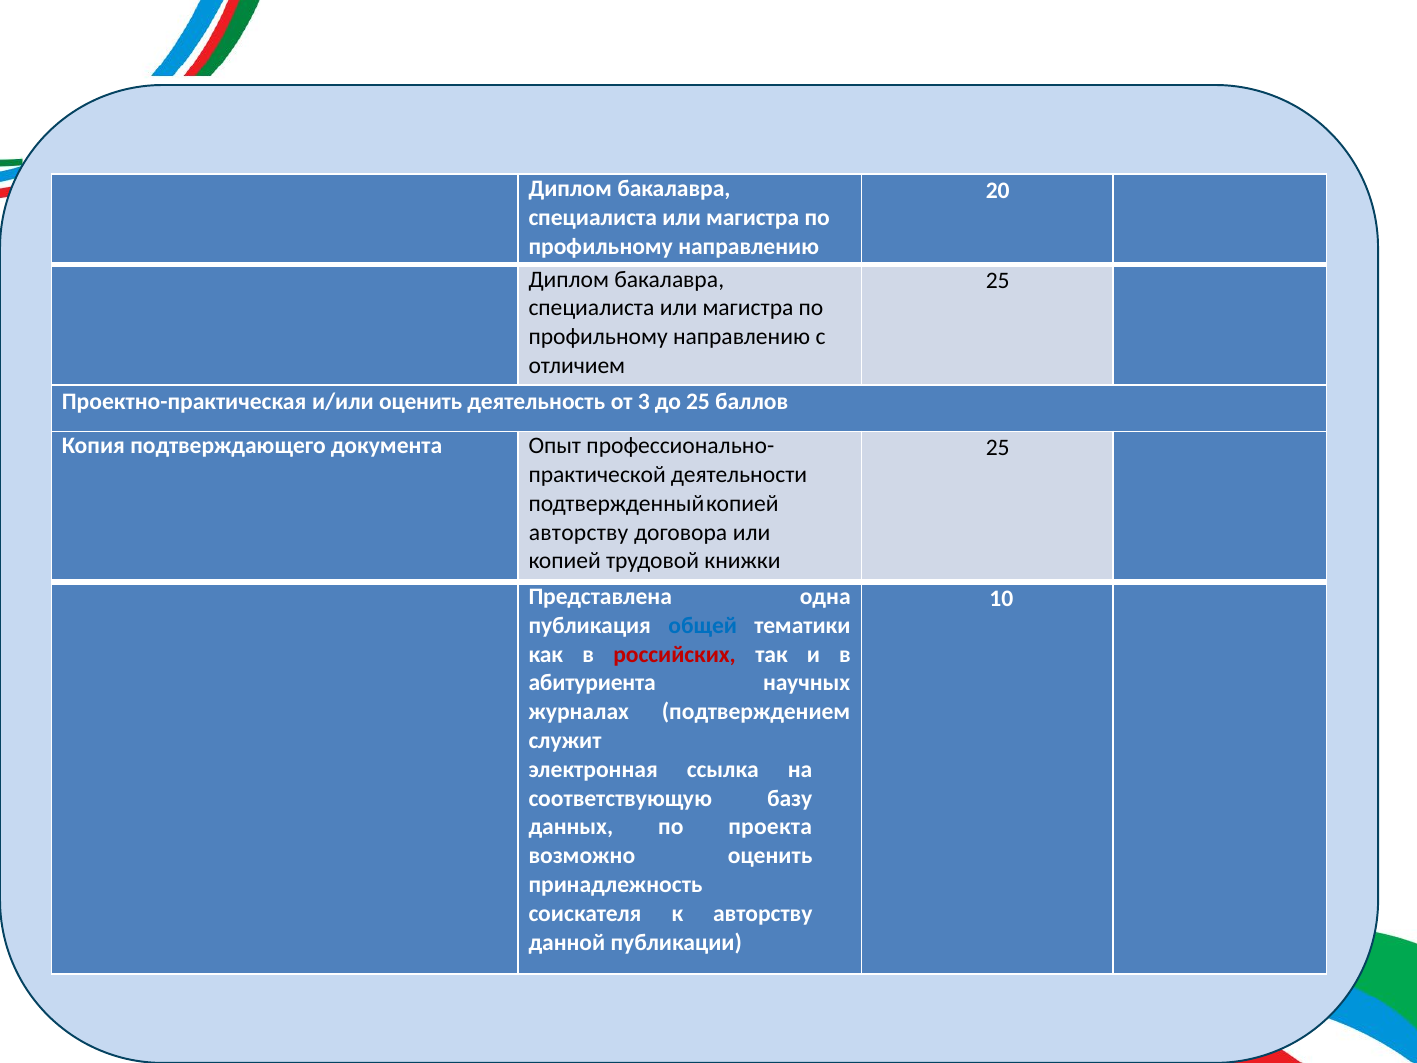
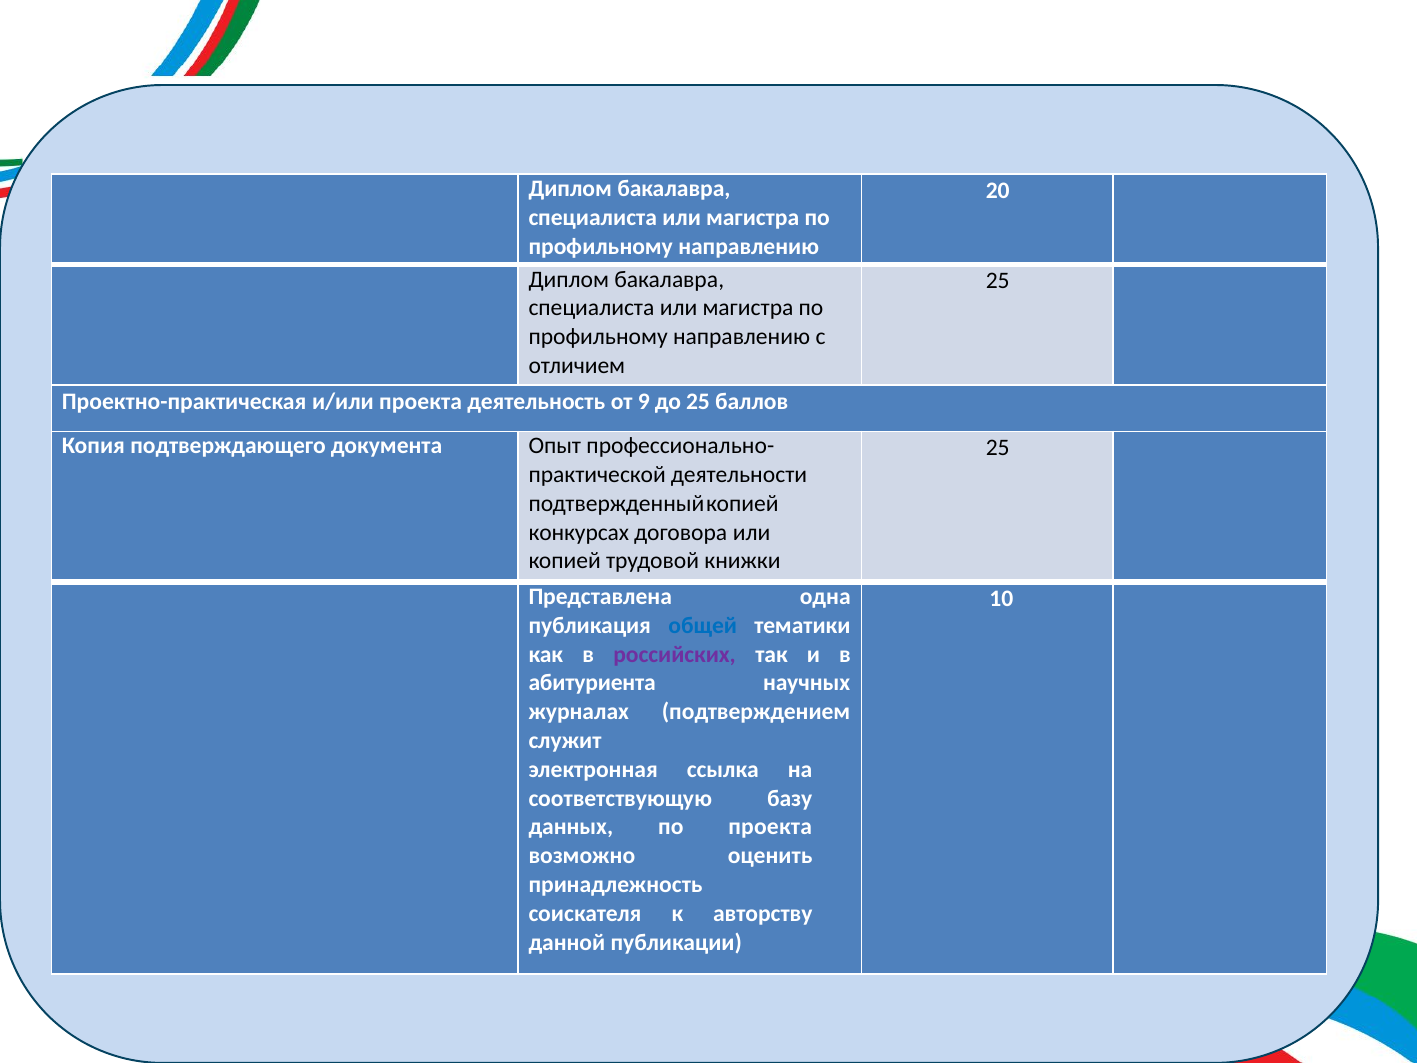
и/или оценить: оценить -> проекта
3: 3 -> 9
авторству at (579, 532): авторству -> конкурсах
российских colour: red -> purple
